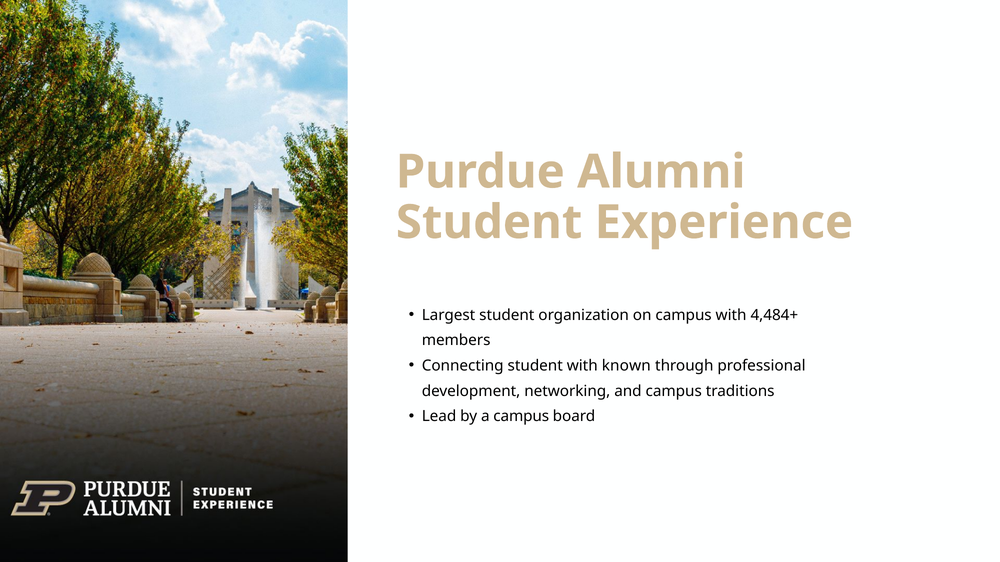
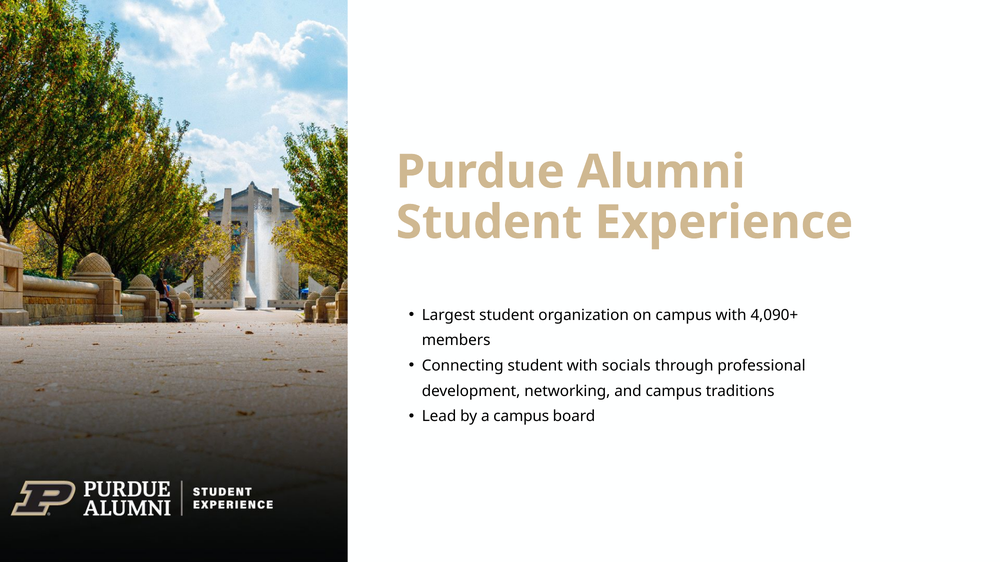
4,484+: 4,484+ -> 4,090+
known: known -> socials
